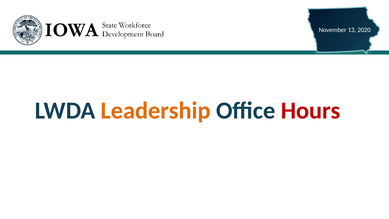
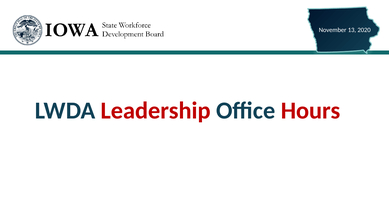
Leadership colour: orange -> red
